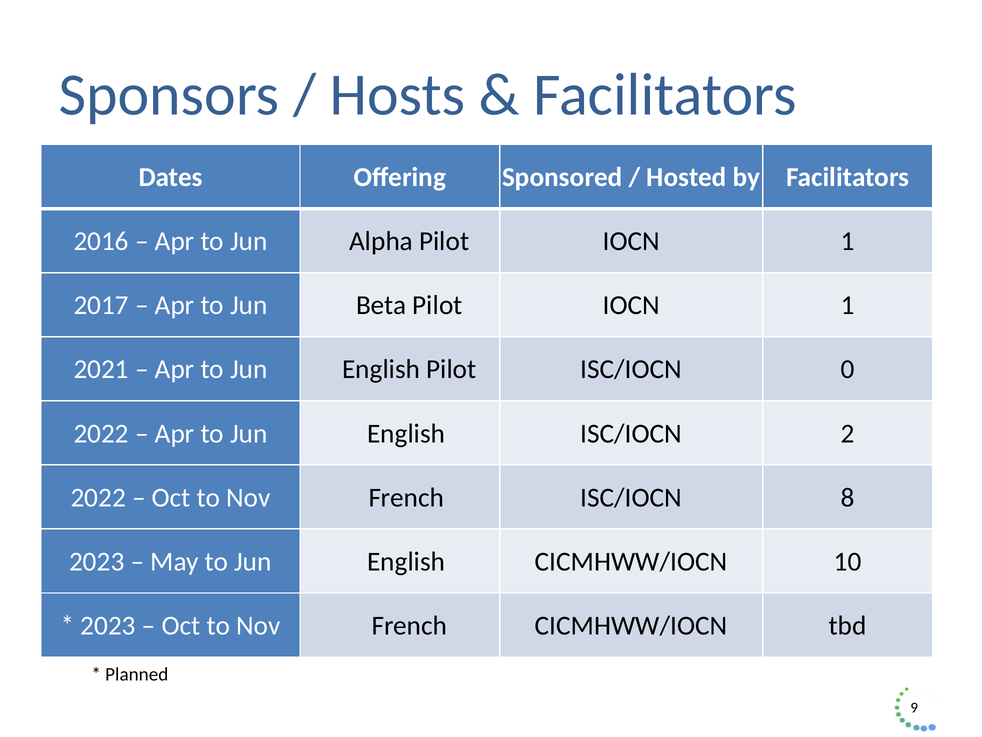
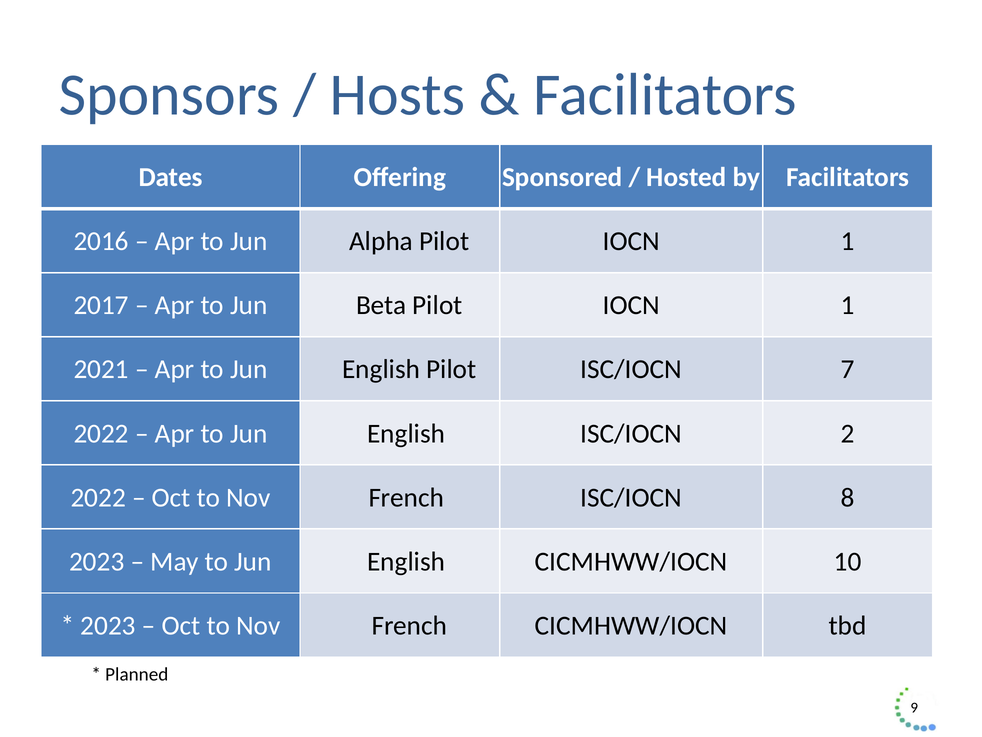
0: 0 -> 7
